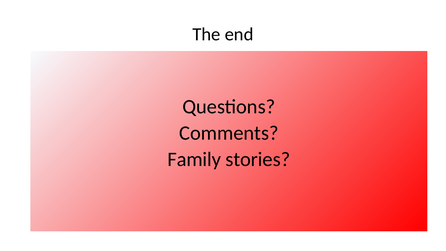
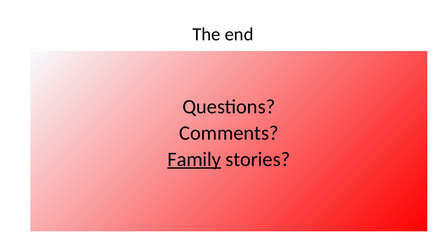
Family underline: none -> present
